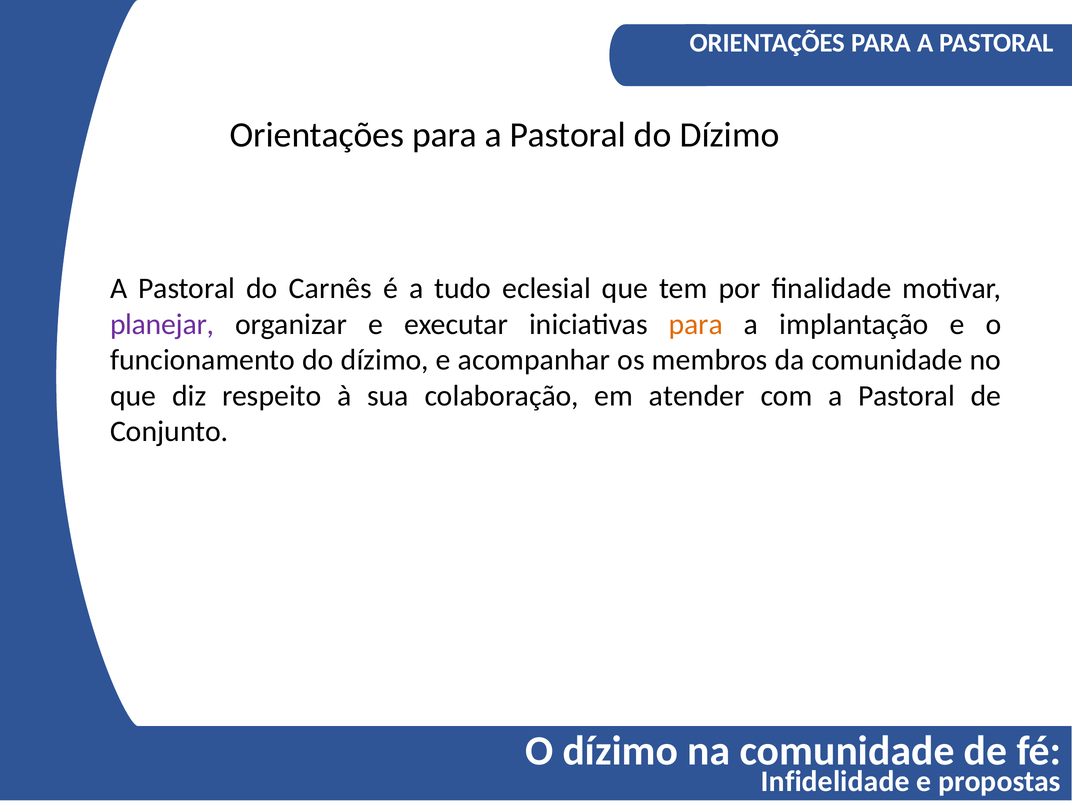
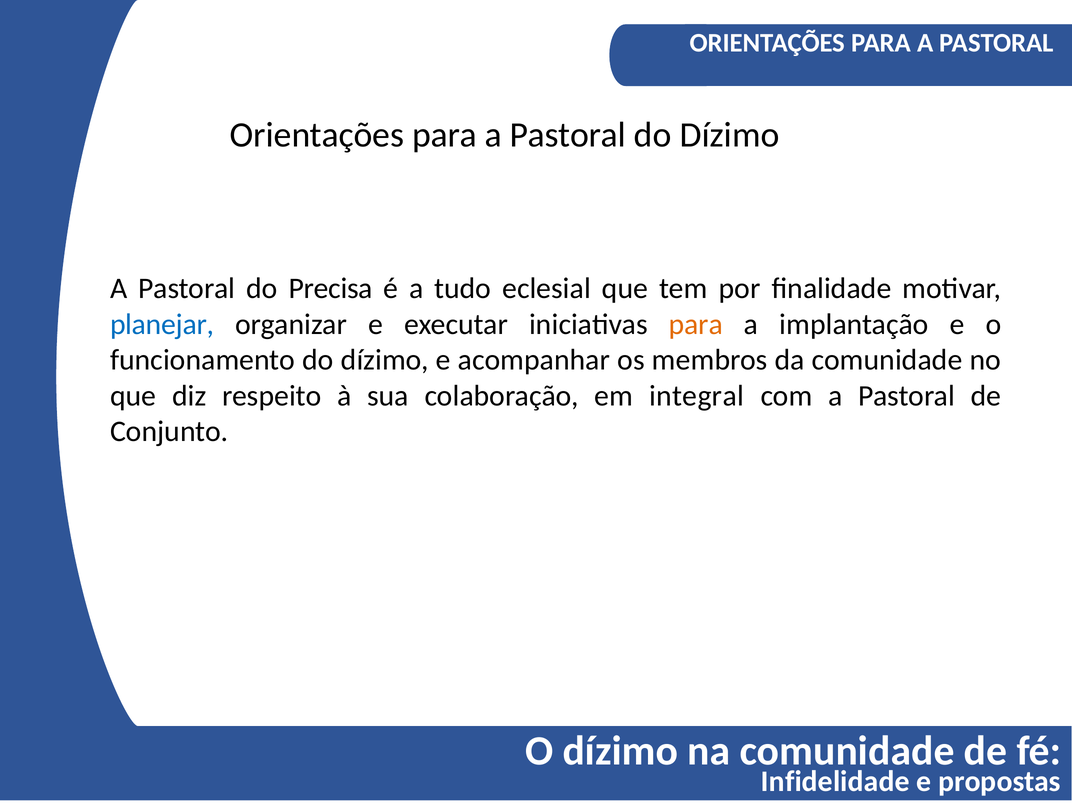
Carnês: Carnês -> Precisa
planejar colour: purple -> blue
atender: atender -> integral
